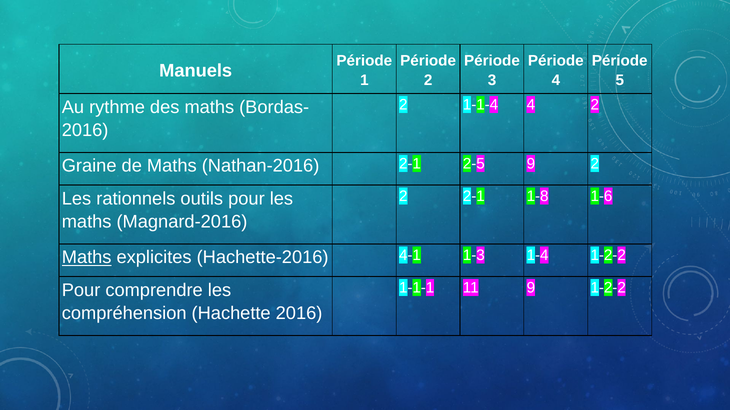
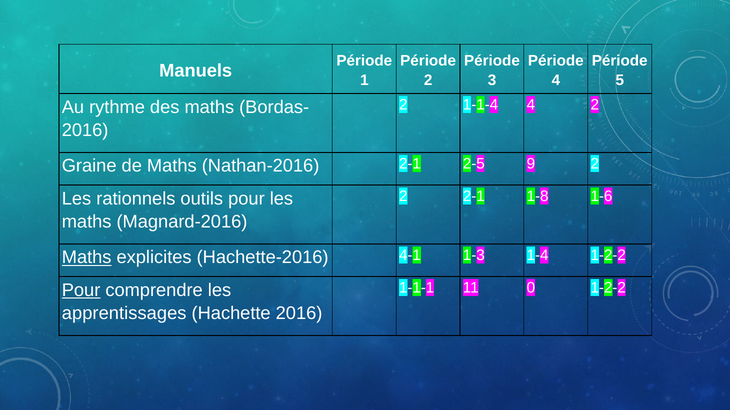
11 9: 9 -> 0
Pour at (81, 290) underline: none -> present
compréhension: compréhension -> apprentissages
